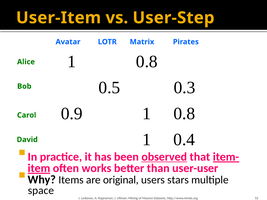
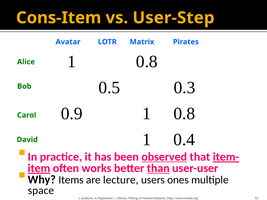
User-Item: User-Item -> Cons-Item
than underline: none -> present
original: original -> lecture
stars: stars -> ones
